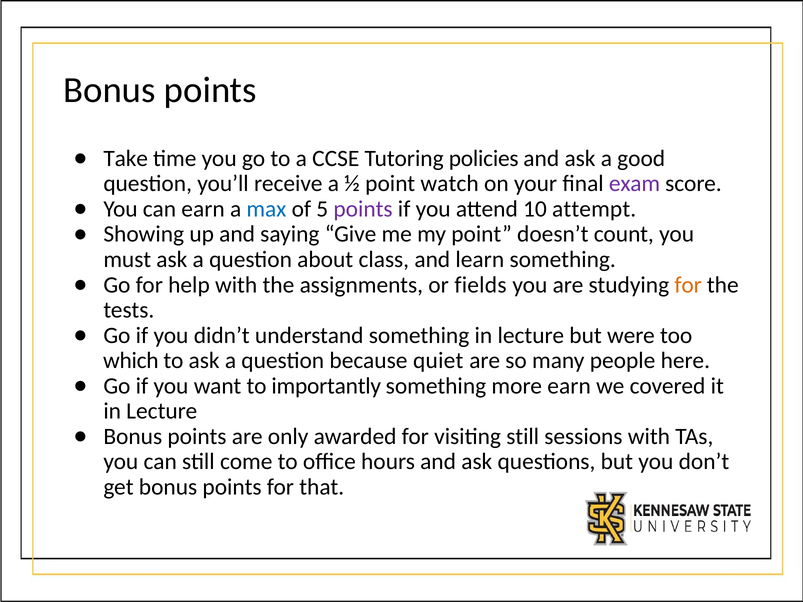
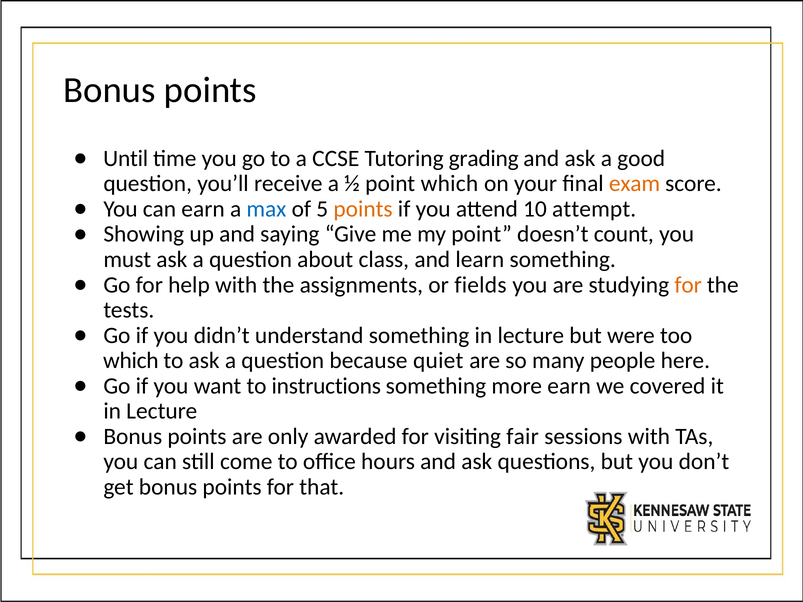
Take: Take -> Until
policies: policies -> grading
point watch: watch -> which
exam colour: purple -> orange
points at (363, 209) colour: purple -> orange
importantly: importantly -> instructions
visiting still: still -> fair
